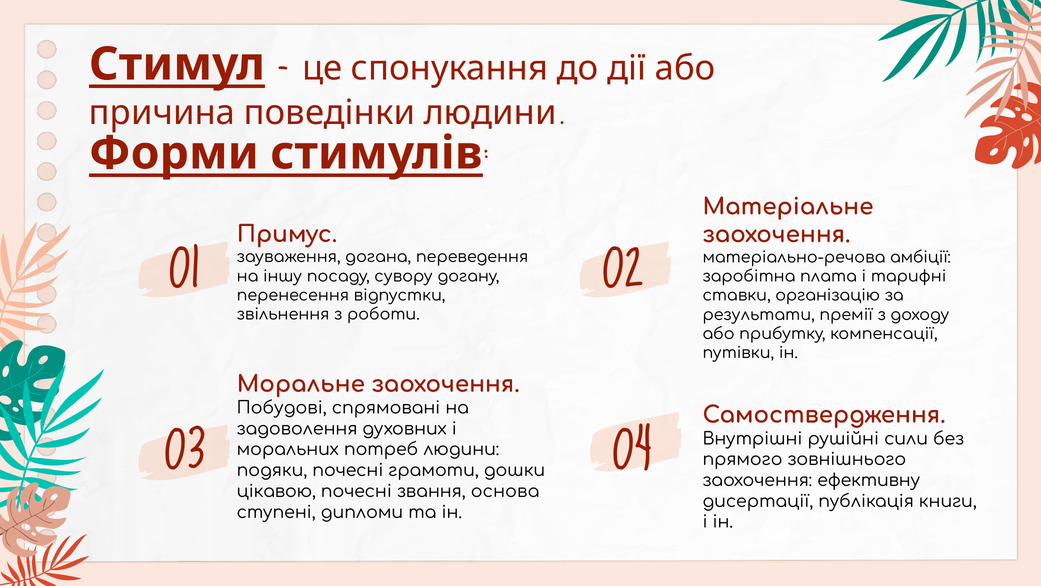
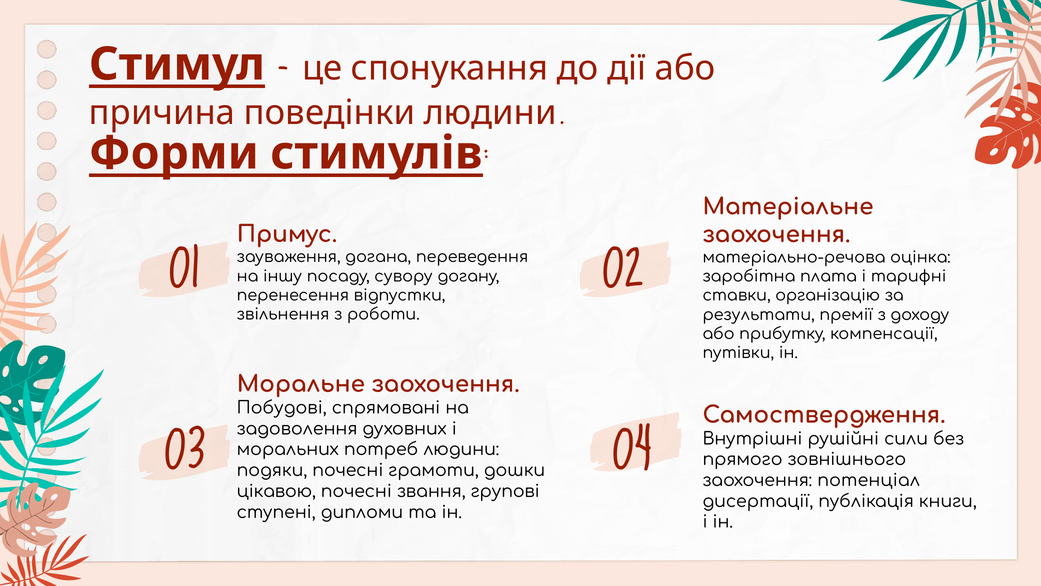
амбіції: амбіції -> оцінка
ефективну: ефективну -> потенціал
основа: основа -> групові
